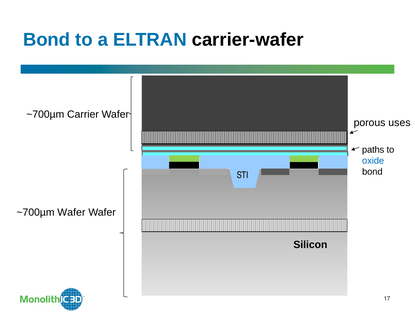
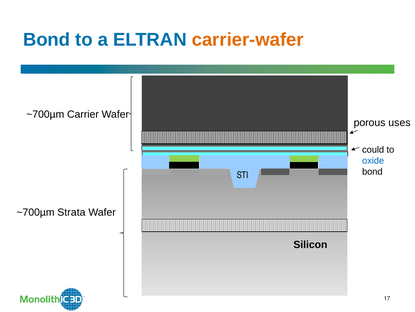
carrier-wafer colour: black -> orange
paths: paths -> could
~700µm Wafer: Wafer -> Strata
